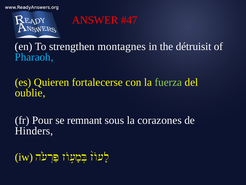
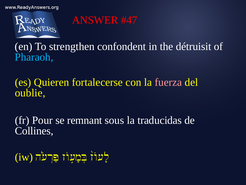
montagnes: montagnes -> confondent
fuerza colour: light green -> pink
corazones: corazones -> traducidas
Hinders: Hinders -> Collines
